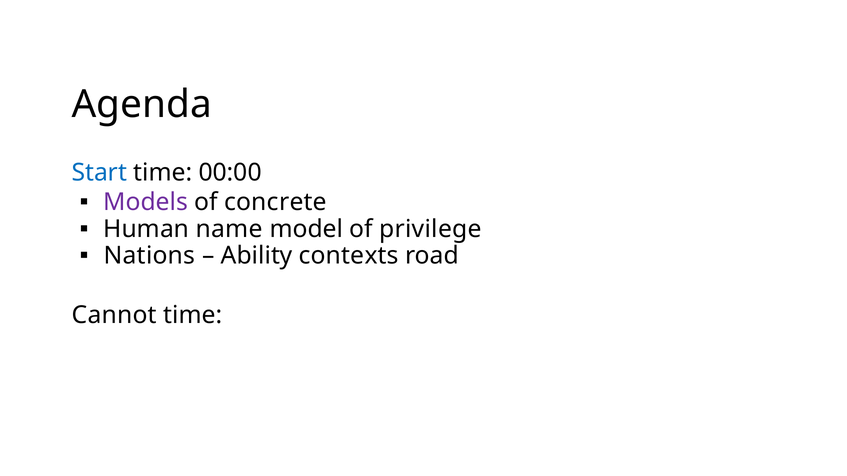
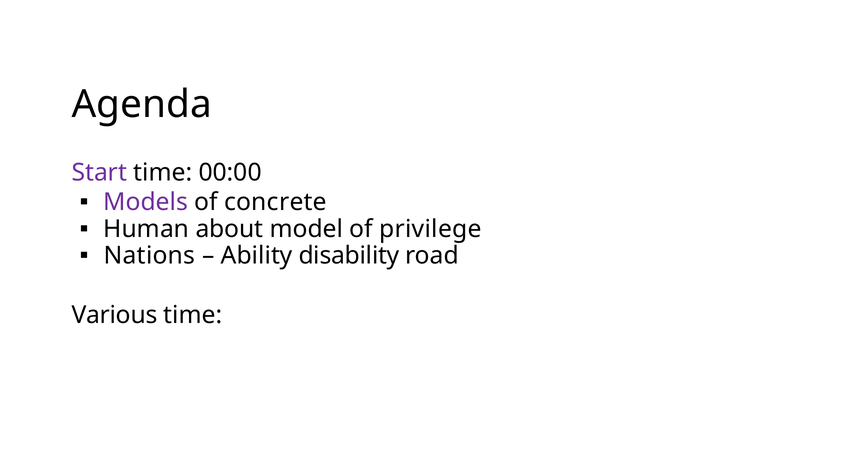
Start colour: blue -> purple
name: name -> about
contexts: contexts -> disability
Cannot: Cannot -> Various
